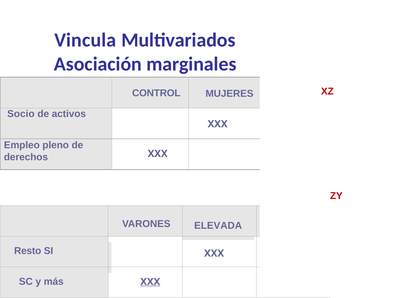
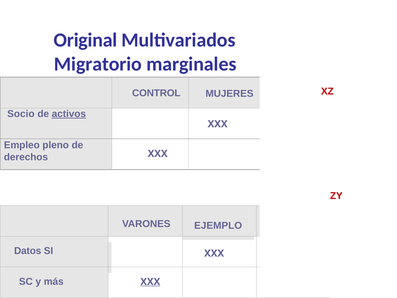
Vincula: Vincula -> Original
Asociación: Asociación -> Migratorio
activos underline: none -> present
ELEVADA: ELEVADA -> EJEMPLO
Resto: Resto -> Datos
